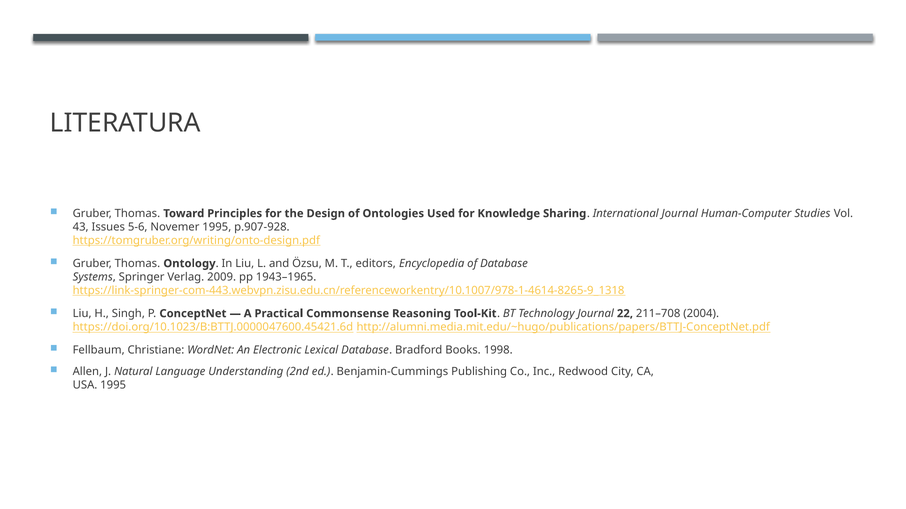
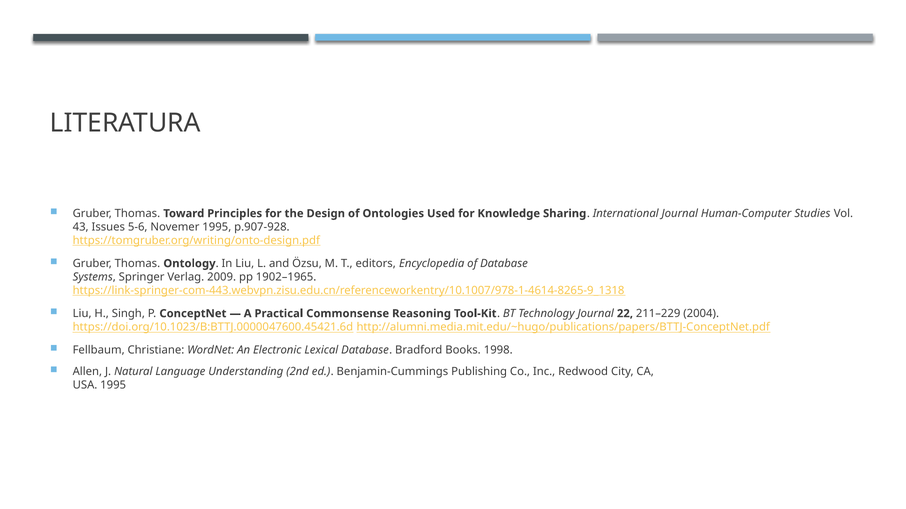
1943–1965: 1943–1965 -> 1902–1965
211–708: 211–708 -> 211–229
